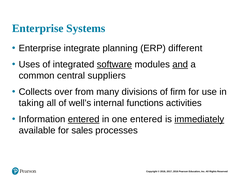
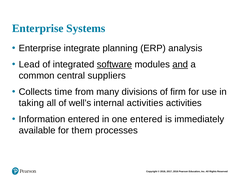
different: different -> analysis
Uses: Uses -> Lead
over: over -> time
internal functions: functions -> activities
entered at (84, 119) underline: present -> none
immediately underline: present -> none
sales: sales -> them
